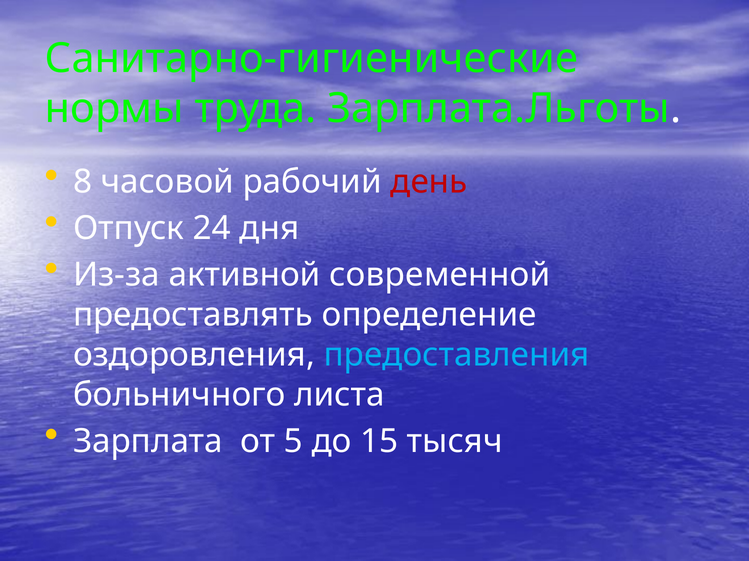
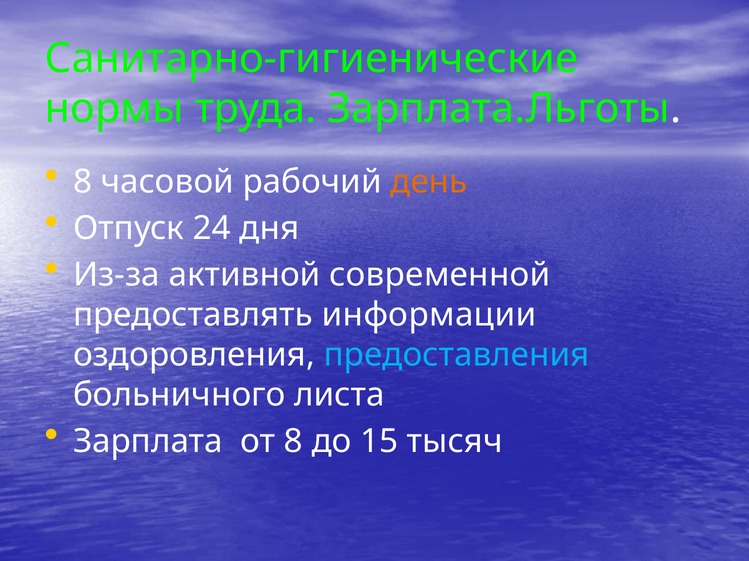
день colour: red -> orange
определение: определение -> информации
от 5: 5 -> 8
